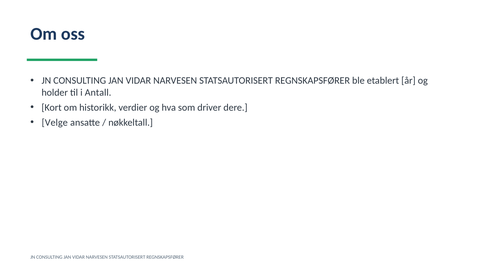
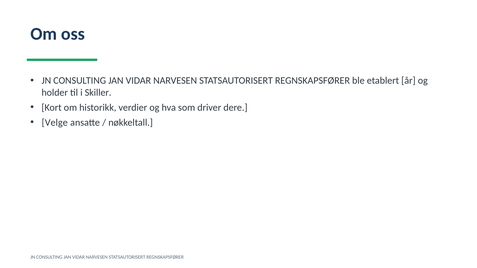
Antall: Antall -> Skiller
